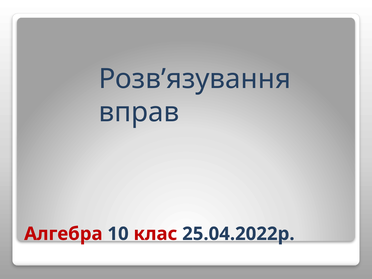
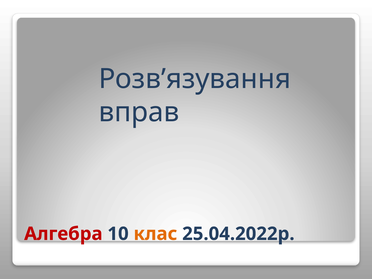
клас colour: red -> orange
